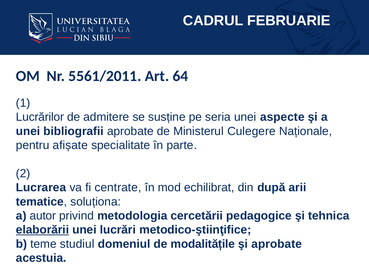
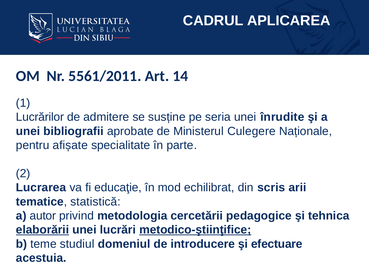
FEBRUARIE: FEBRUARIE -> APLICAREA
64: 64 -> 14
aspecte: aspecte -> înrudite
centrate: centrate -> educaţie
după: după -> scris
soluționa: soluționa -> statistică
metodico-ştiinţifice underline: none -> present
modalitățile: modalitățile -> introducere
şi aprobate: aprobate -> efectuare
